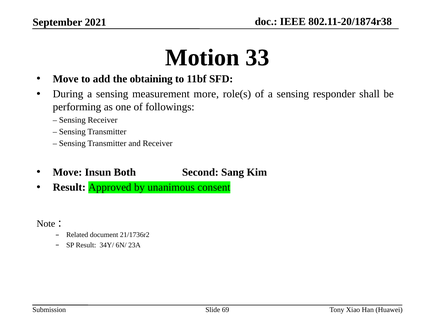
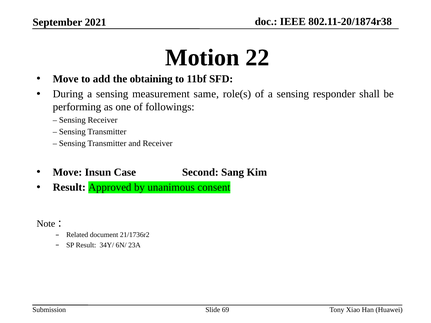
33: 33 -> 22
more: more -> same
Both: Both -> Case
